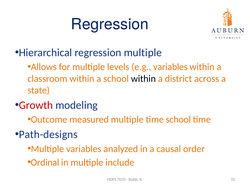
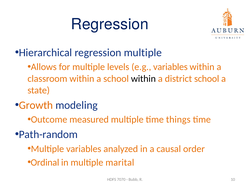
district across: across -> school
Growth colour: red -> orange
time school: school -> things
Path-designs: Path-designs -> Path-random
include: include -> marital
